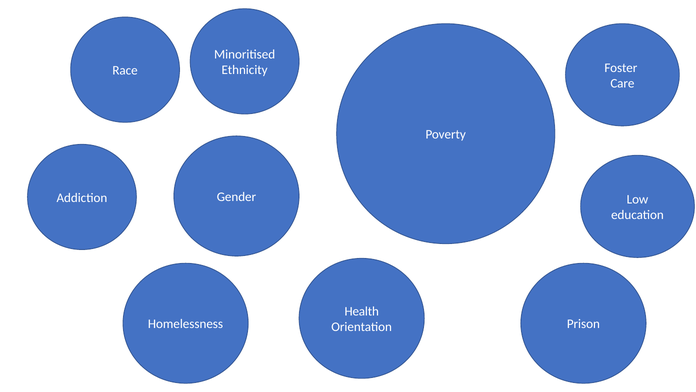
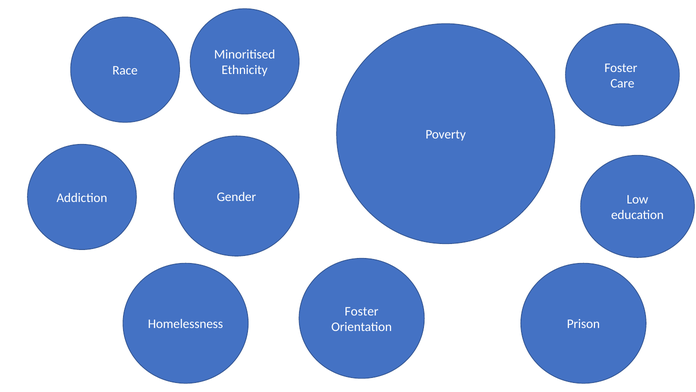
Health at (362, 311): Health -> Foster
